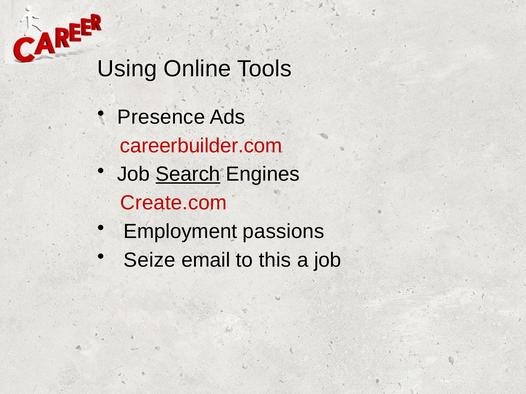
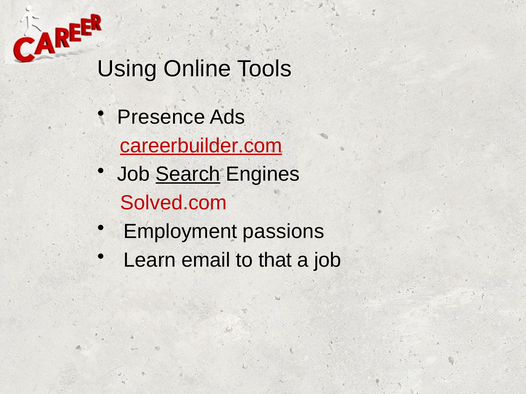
careerbuilder.com underline: none -> present
Create.com: Create.com -> Solved.com
Seize: Seize -> Learn
this: this -> that
